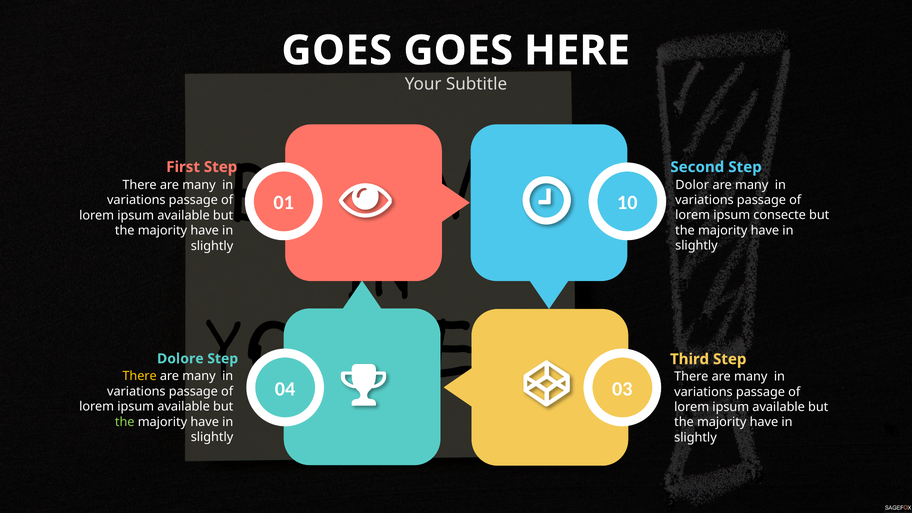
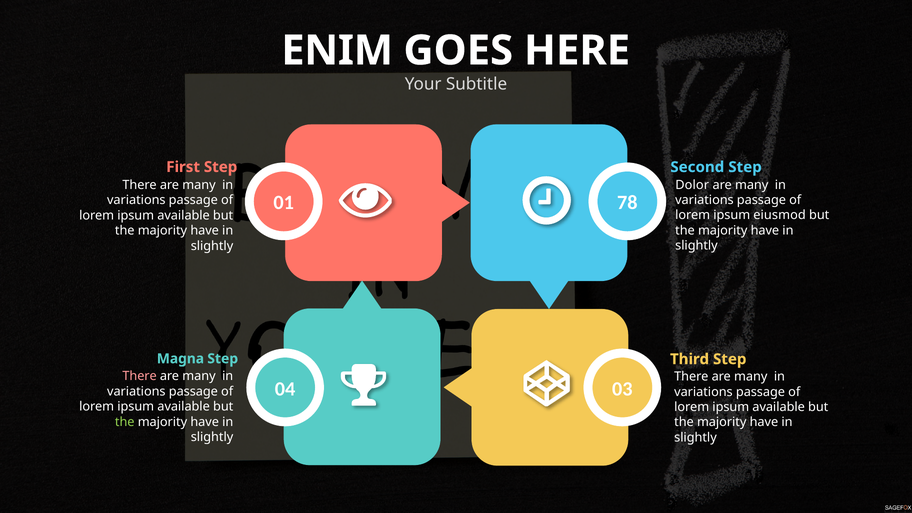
GOES at (337, 51): GOES -> ENIM
10: 10 -> 78
consecte: consecte -> eiusmod
Dolore: Dolore -> Magna
There at (140, 376) colour: yellow -> pink
